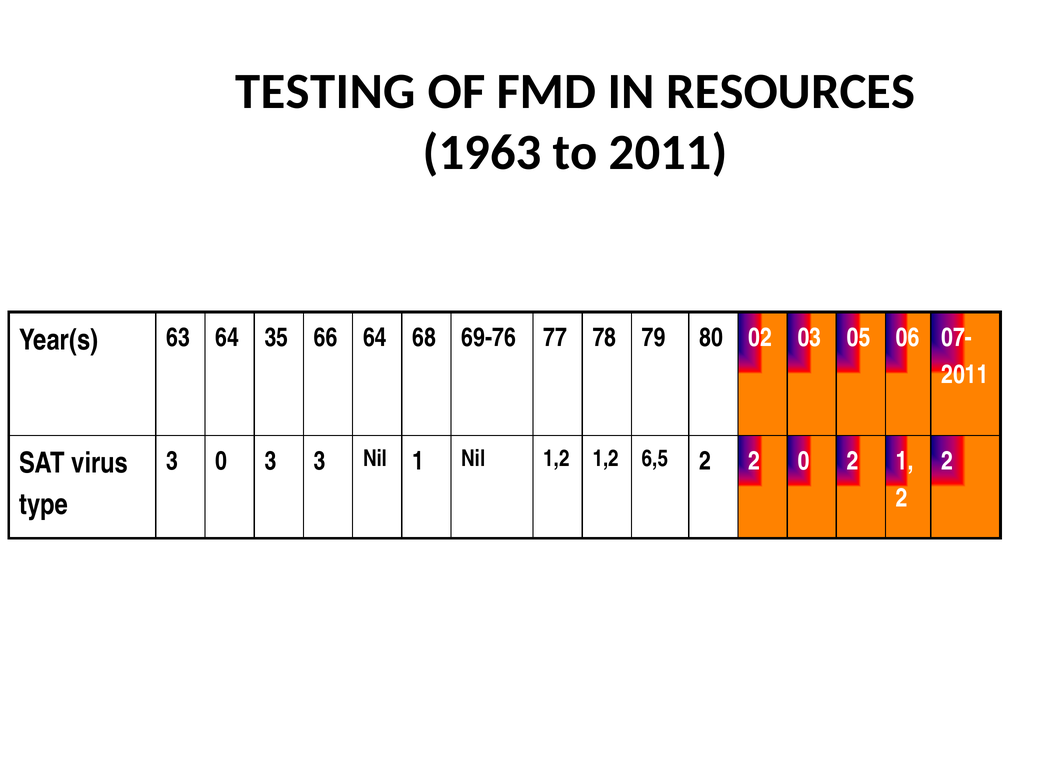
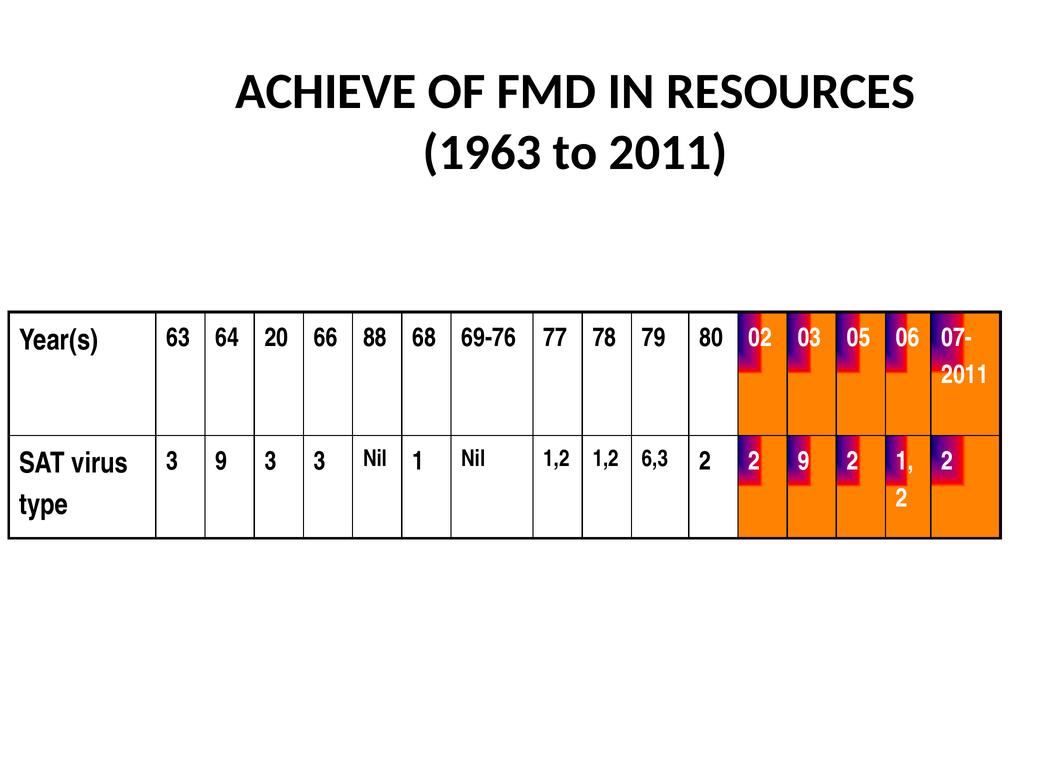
TESTING: TESTING -> ACHIEVE
35: 35 -> 20
66 64: 64 -> 88
3 0: 0 -> 9
6,5: 6,5 -> 6,3
2 0: 0 -> 9
